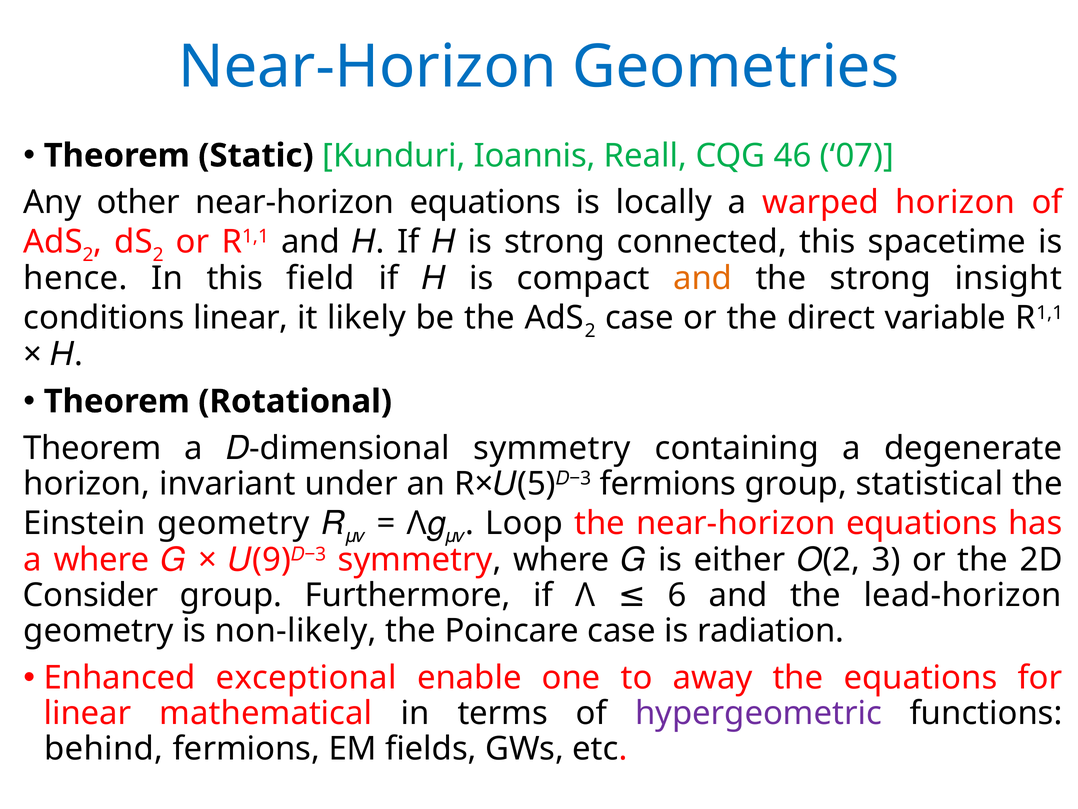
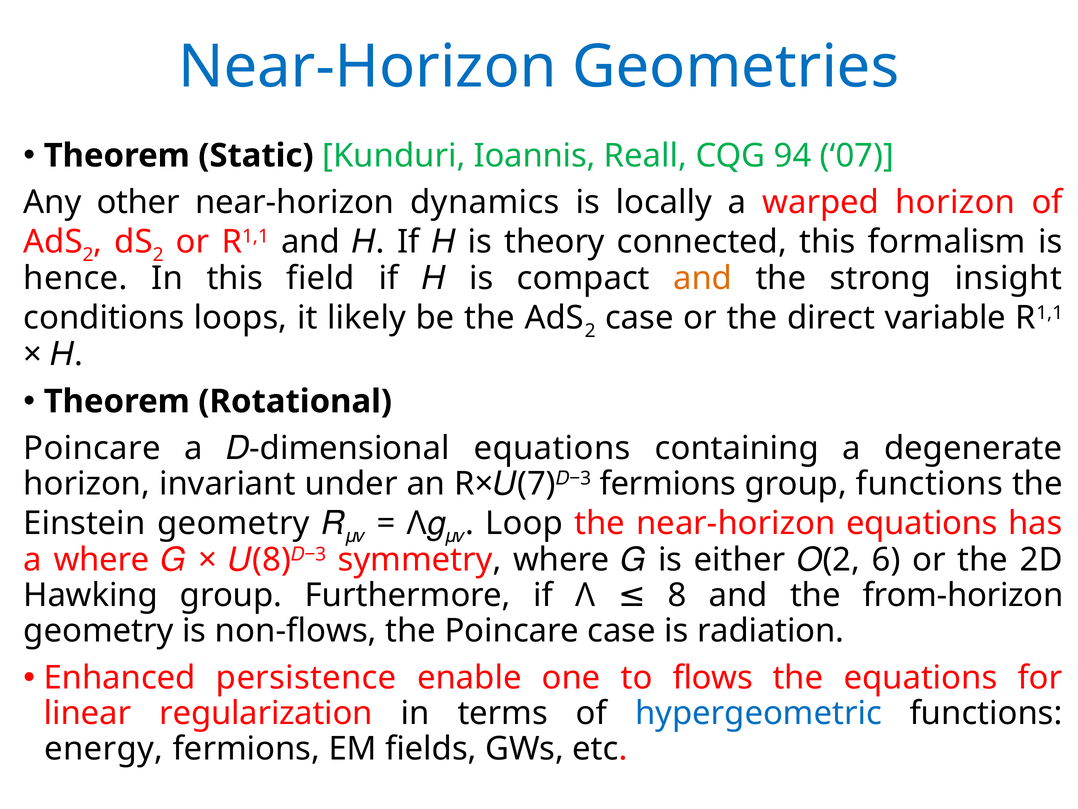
46: 46 -> 94
equations at (485, 202): equations -> dynamics
is strong: strong -> theory
spacetime: spacetime -> formalism
conditions linear: linear -> loops
Theorem at (92, 448): Theorem -> Poincare
symmetry at (552, 448): symmetry -> equations
group statistical: statistical -> functions
5: 5 -> 7
3: 3 -> 6
9 at (272, 560): 9 -> 8
Consider: Consider -> Hawking
Λ 6: 6 -> 8
lead-horizon: lead-horizon -> from-horizon
non-likely: non-likely -> non-flows
exceptional: exceptional -> persistence
away: away -> flows
mathematical: mathematical -> regularization
hypergeometric colour: purple -> blue
behind: behind -> energy
